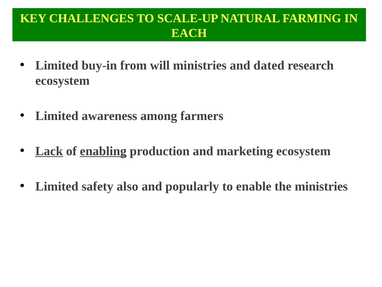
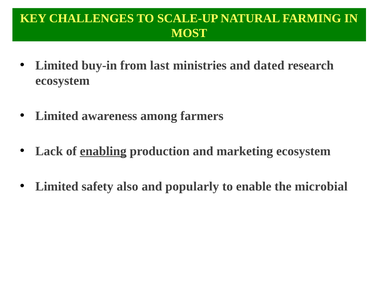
EACH: EACH -> MOST
will: will -> last
Lack underline: present -> none
the ministries: ministries -> microbial
